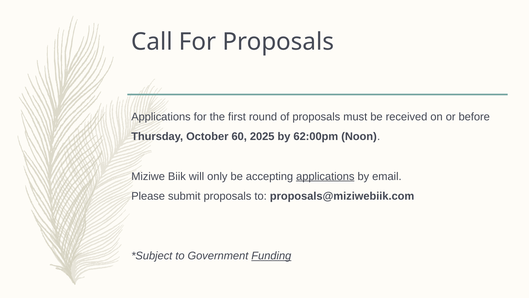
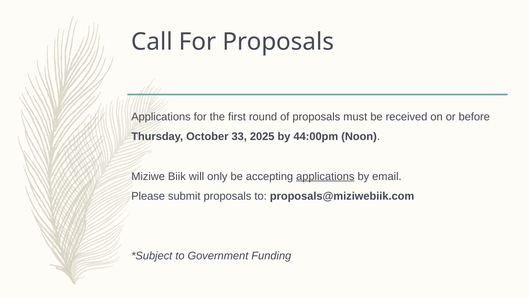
60: 60 -> 33
62:00pm: 62:00pm -> 44:00pm
Funding underline: present -> none
